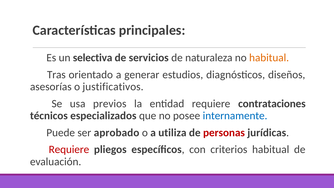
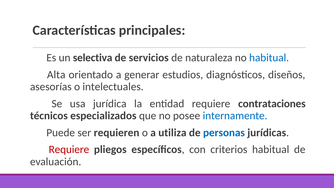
habitual at (269, 58) colour: orange -> blue
Tras: Tras -> Alta
justificativos: justificativos -> intelectuales
previos: previos -> jurídica
aprobado: aprobado -> requieren
personas colour: red -> blue
